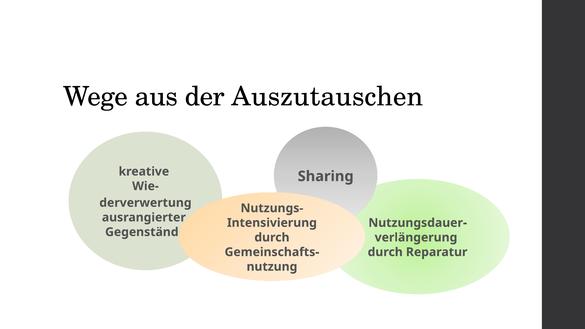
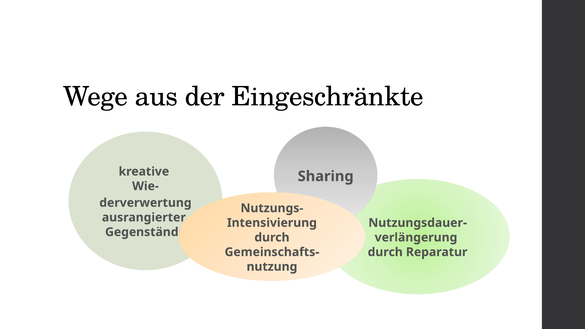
Auszutauschen: Auszutauschen -> Eingeschränkte
